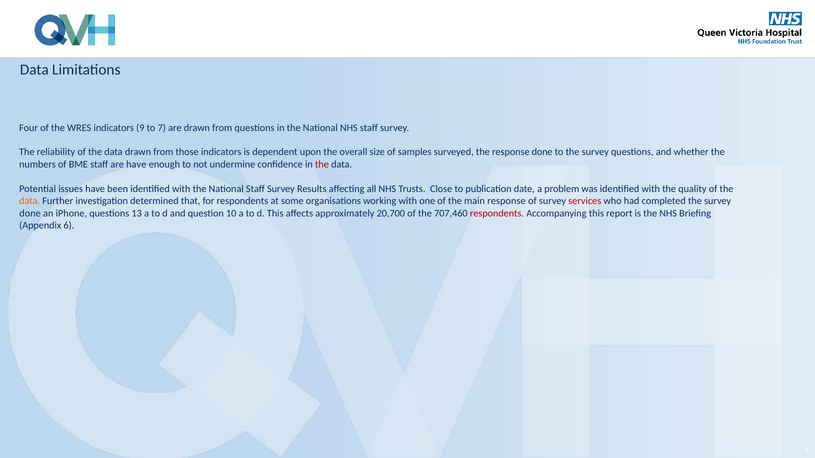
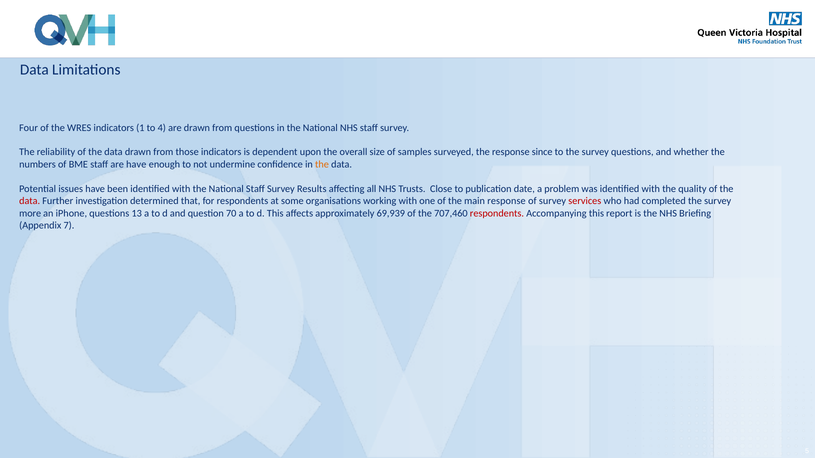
9: 9 -> 1
7: 7 -> 4
response done: done -> since
the at (322, 164) colour: red -> orange
data at (30, 201) colour: orange -> red
done at (30, 213): done -> more
10: 10 -> 70
20,700: 20,700 -> 69,939
6: 6 -> 7
